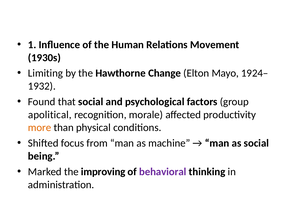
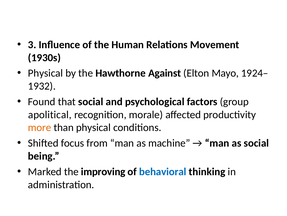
1: 1 -> 3
Limiting at (45, 73): Limiting -> Physical
Change: Change -> Against
behavioral colour: purple -> blue
